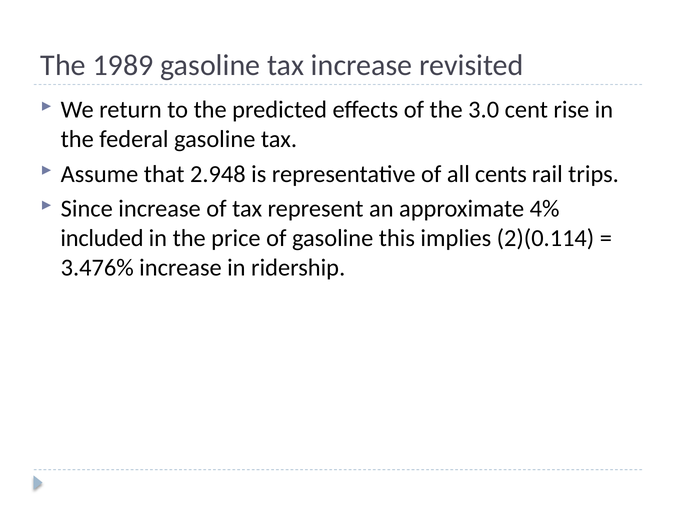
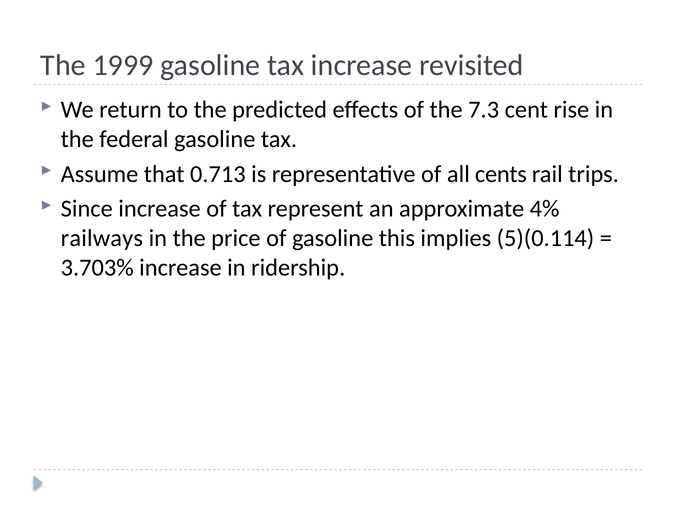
1989: 1989 -> 1999
3.0: 3.0 -> 7.3
2.948: 2.948 -> 0.713
included: included -> railways
2)(0.114: 2)(0.114 -> 5)(0.114
3.476%: 3.476% -> 3.703%
